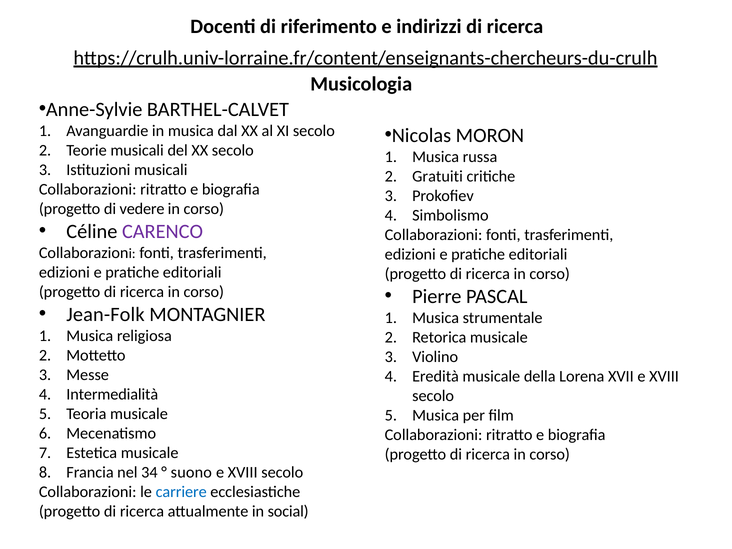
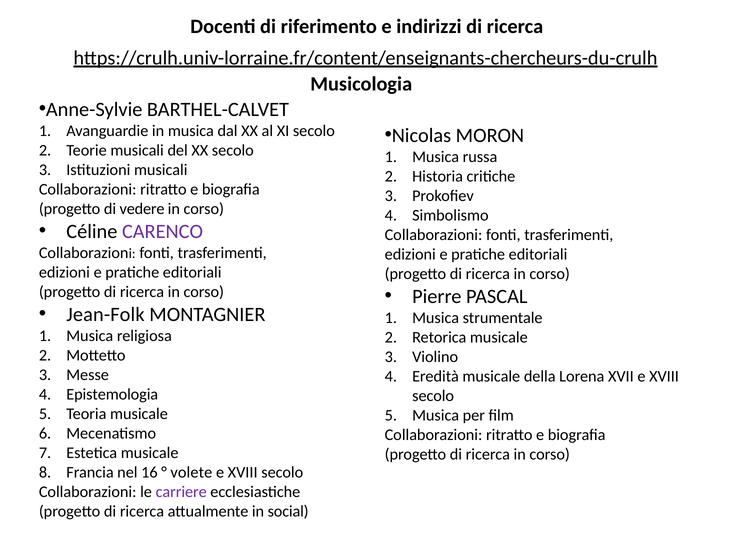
Gratuiti: Gratuiti -> Historia
Intermedialità: Intermedialità -> Epistemologia
34: 34 -> 16
suono: suono -> volete
carriere colour: blue -> purple
